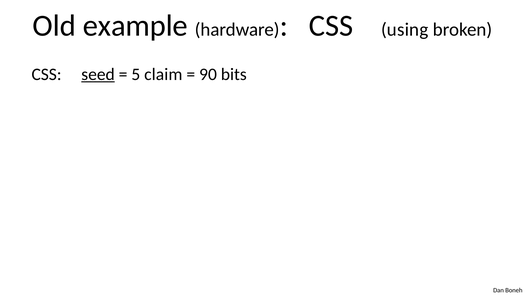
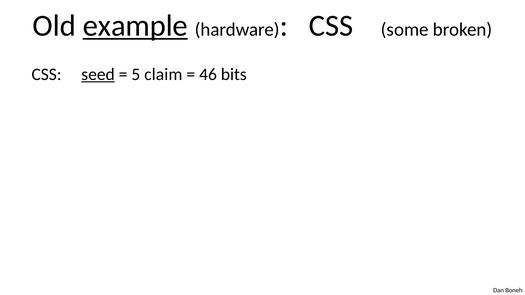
example underline: none -> present
using: using -> some
90: 90 -> 46
